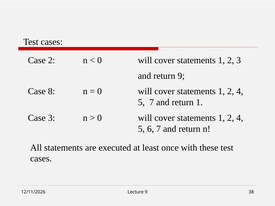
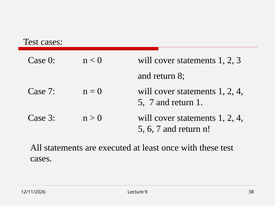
Case 2: 2 -> 0
return 9: 9 -> 8
Case 8: 8 -> 7
